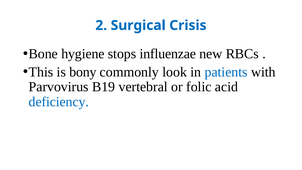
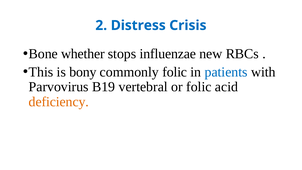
Surgical: Surgical -> Distress
hygiene: hygiene -> whether
commonly look: look -> folic
deficiency colour: blue -> orange
